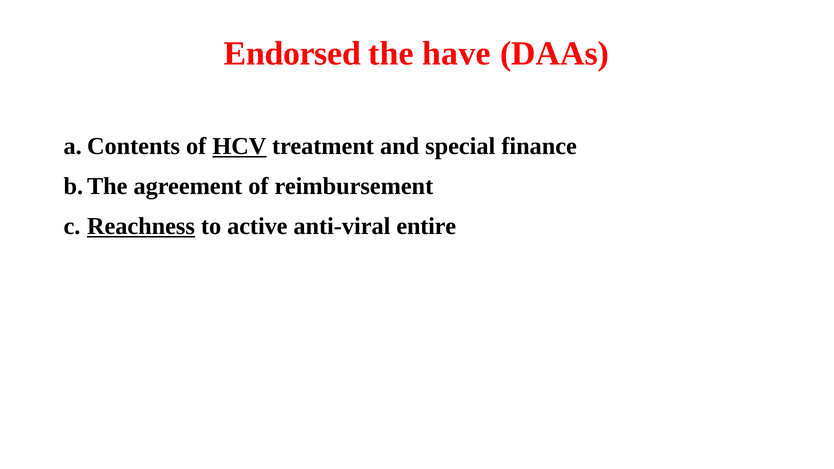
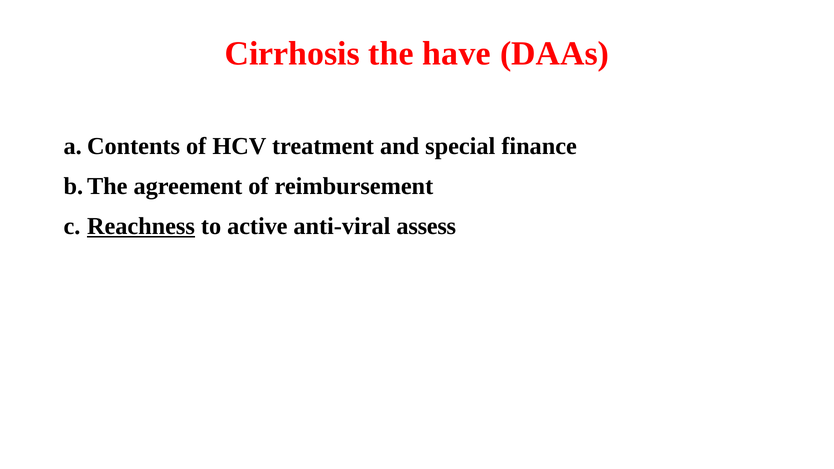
Endorsed: Endorsed -> Cirrhosis
HCV underline: present -> none
entire: entire -> assess
